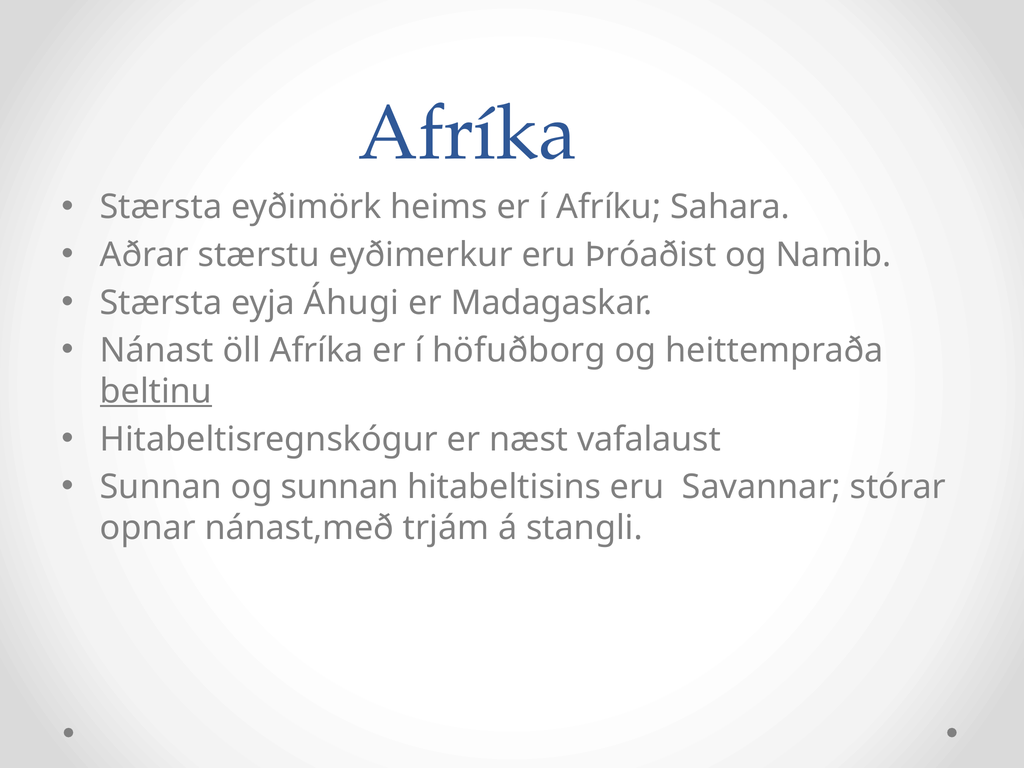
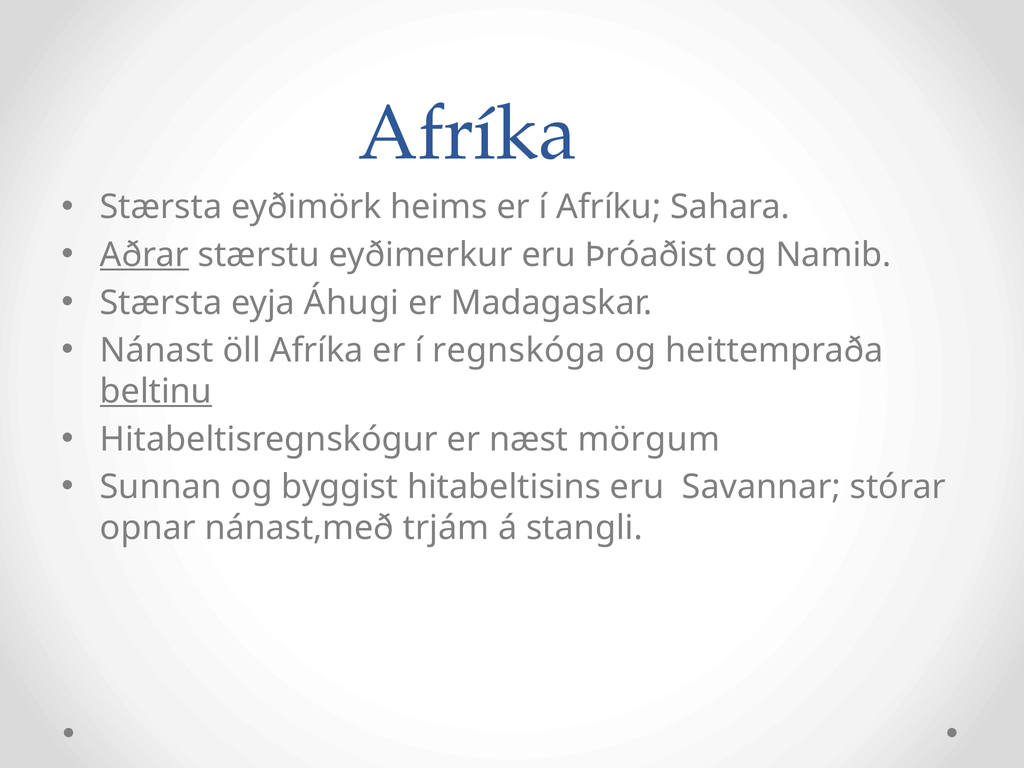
Aðrar underline: none -> present
höfuðborg: höfuðborg -> regnskóga
vafalaust: vafalaust -> mörgum
og sunnan: sunnan -> byggist
